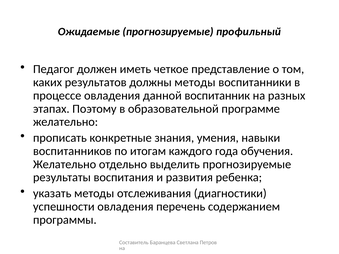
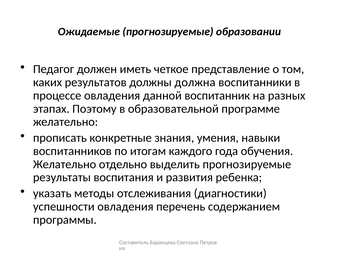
профильный: профильный -> образовании
должны методы: методы -> должна
